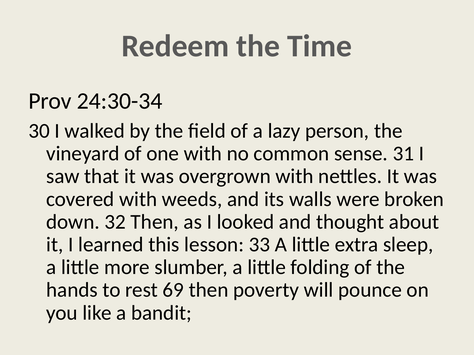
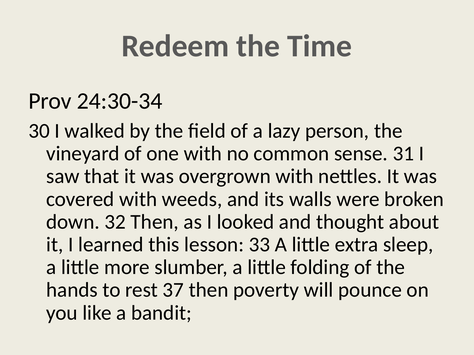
69: 69 -> 37
